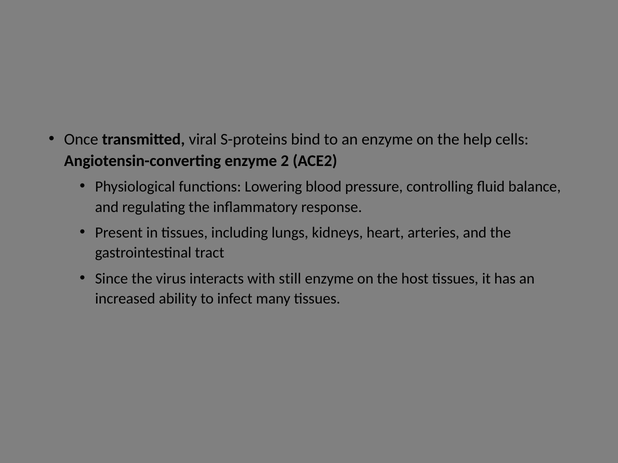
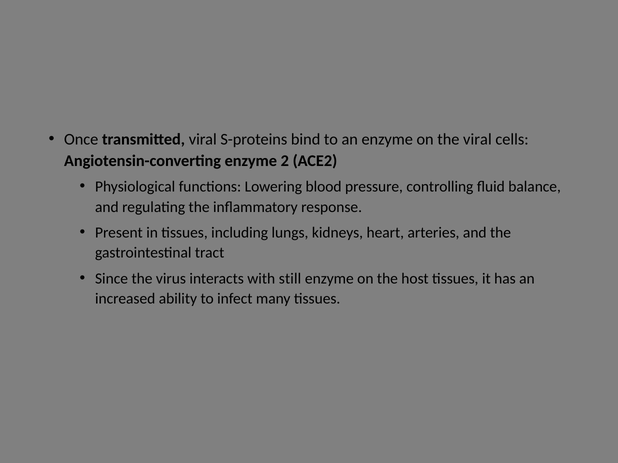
the help: help -> viral
